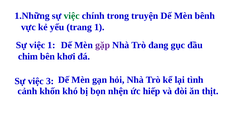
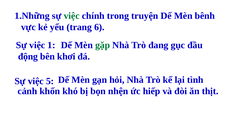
trang 1: 1 -> 6
gặp colour: purple -> green
chim: chim -> động
3: 3 -> 5
